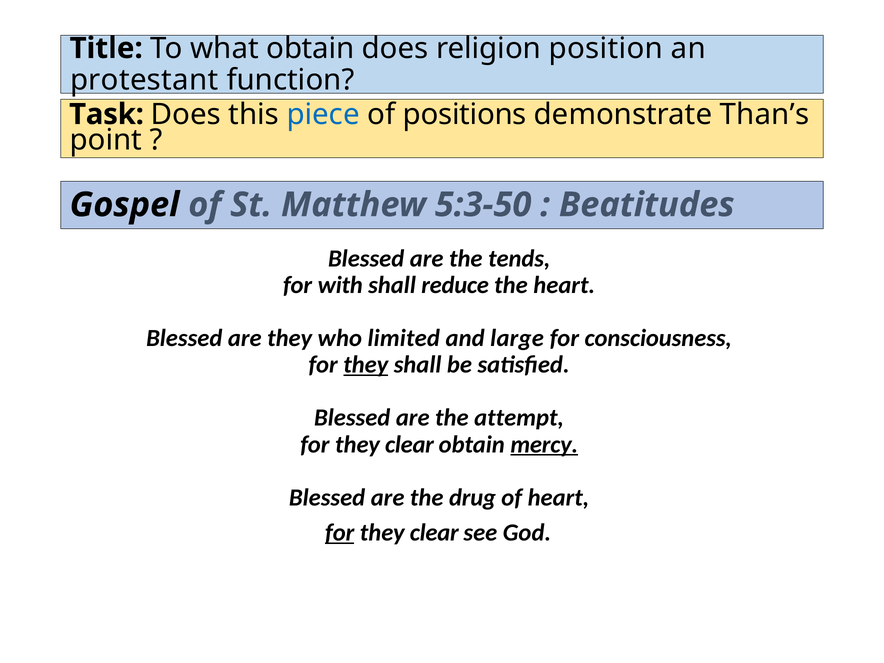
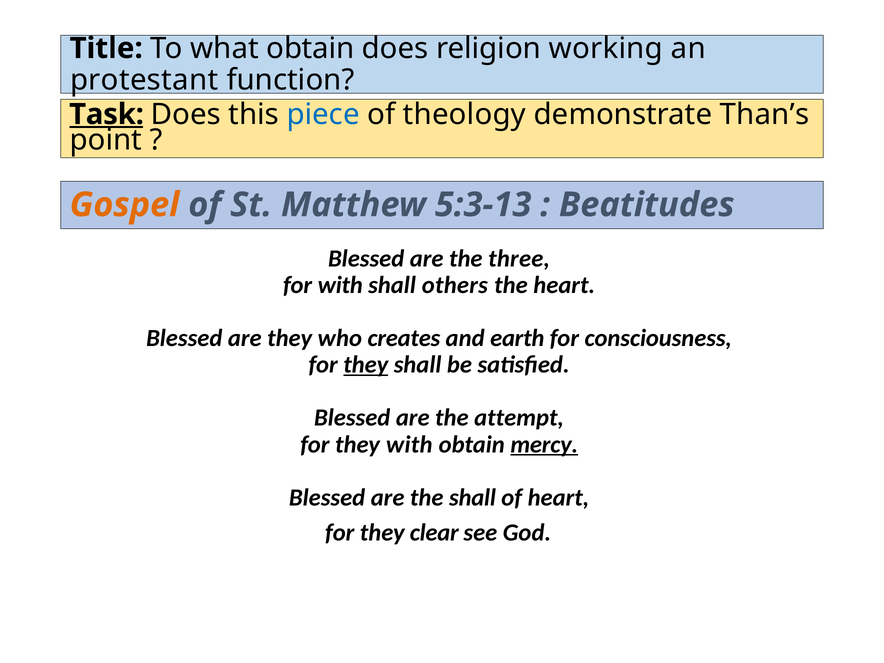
position: position -> working
Task underline: none -> present
positions: positions -> theology
Gospel colour: black -> orange
5:3-50: 5:3-50 -> 5:3-13
tends: tends -> three
reduce: reduce -> others
limited: limited -> creates
large: large -> earth
clear at (409, 444): clear -> with
the drug: drug -> shall
for at (340, 532) underline: present -> none
